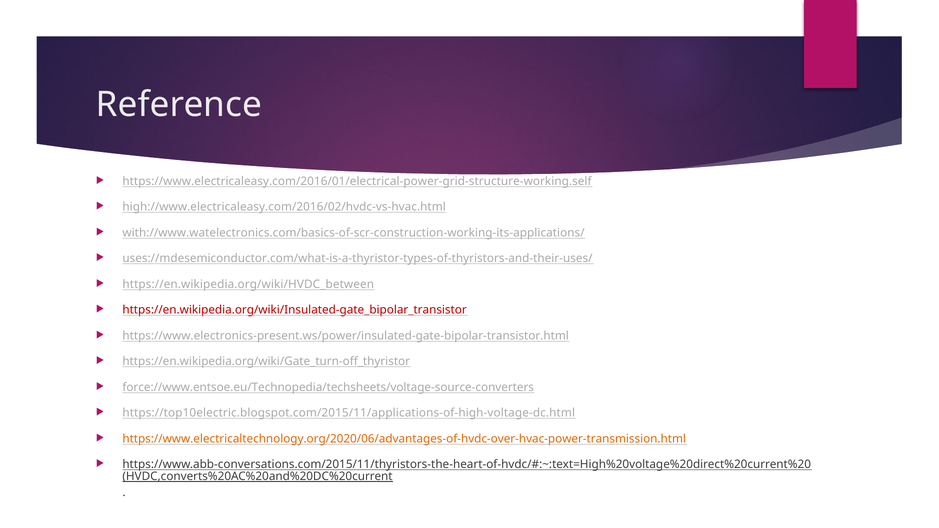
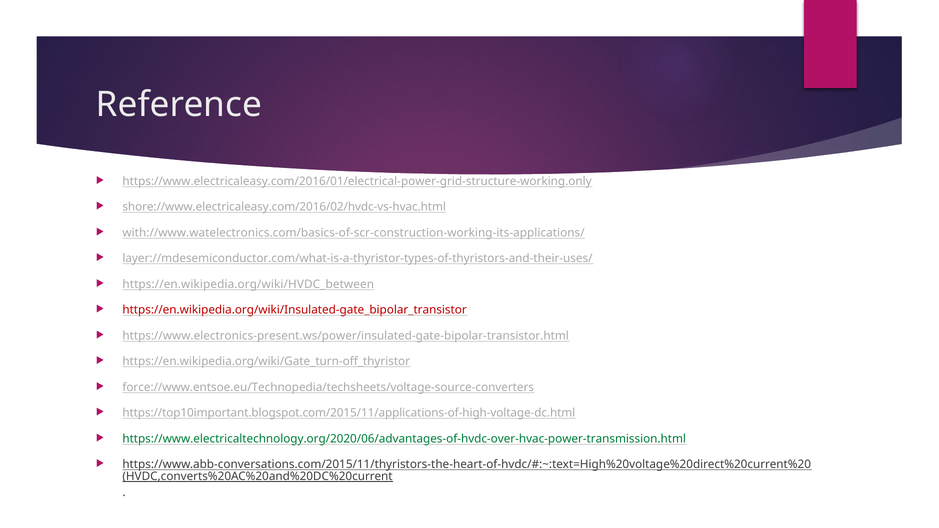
https://www.electricaleasy.com/2016/01/electrical-power-grid-structure-working.self: https://www.electricaleasy.com/2016/01/electrical-power-grid-structure-working.self -> https://www.electricaleasy.com/2016/01/electrical-power-grid-structure-working.only
high://www.electricaleasy.com/2016/02/hvdc-vs-hvac.html: high://www.electricaleasy.com/2016/02/hvdc-vs-hvac.html -> shore://www.electricaleasy.com/2016/02/hvdc-vs-hvac.html
uses://mdesemiconductor.com/what-is-a-thyristor-types-of-thyristors-and-their-uses/: uses://mdesemiconductor.com/what-is-a-thyristor-types-of-thyristors-and-their-uses/ -> layer://mdesemiconductor.com/what-is-a-thyristor-types-of-thyristors-and-their-uses/
https://top10electric.blogspot.com/2015/11/applications-of-high-voltage-dc.html: https://top10electric.blogspot.com/2015/11/applications-of-high-voltage-dc.html -> https://top10important.blogspot.com/2015/11/applications-of-high-voltage-dc.html
https://www.electricaltechnology.org/2020/06/advantages-of-hvdc-over-hvac-power-transmission.html colour: orange -> green
